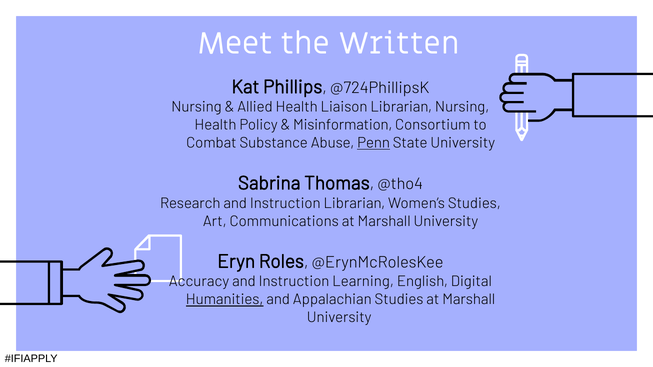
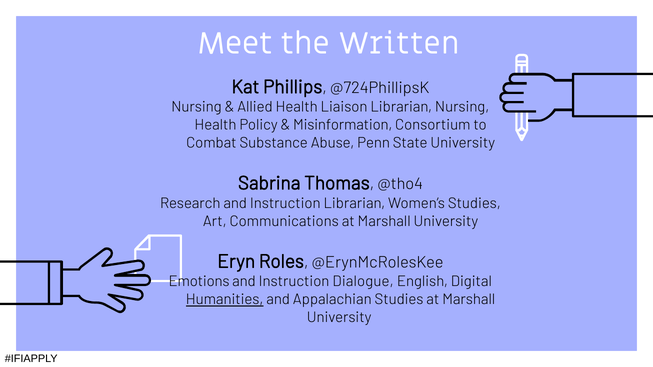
Penn underline: present -> none
Accuracy: Accuracy -> Emotions
Learning: Learning -> Dialogue
